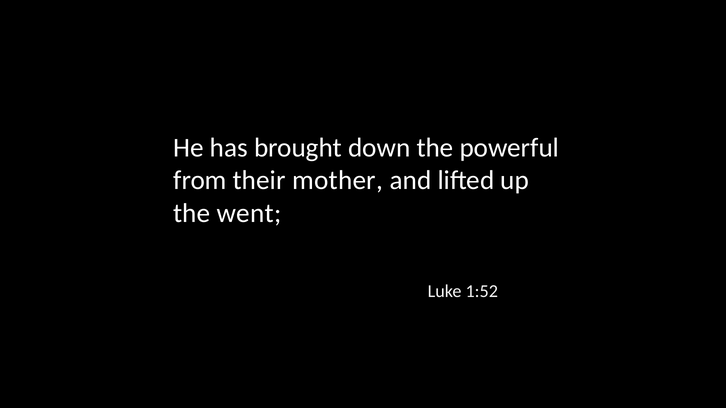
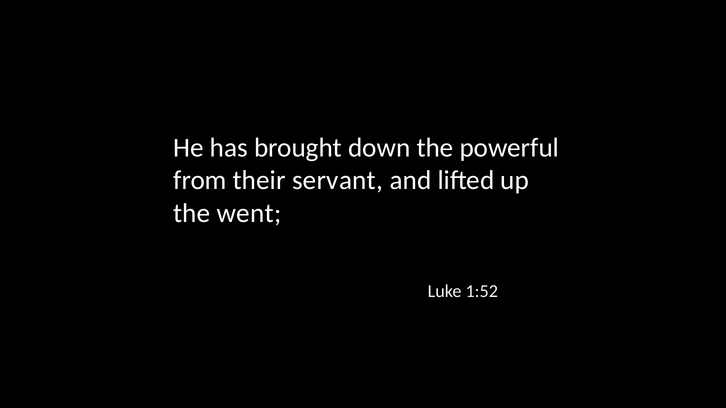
mother: mother -> servant
